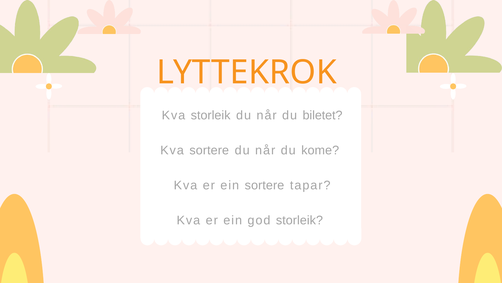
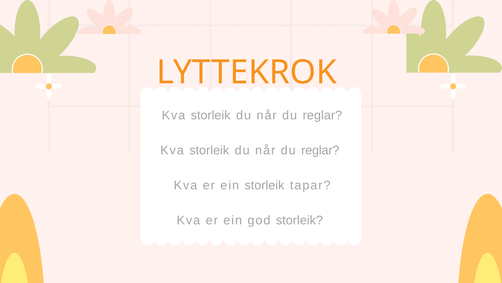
biletet at (323, 115): biletet -> reglar
sortere at (209, 150): sortere -> storleik
kome at (320, 150): kome -> reglar
ein sortere: sortere -> storleik
